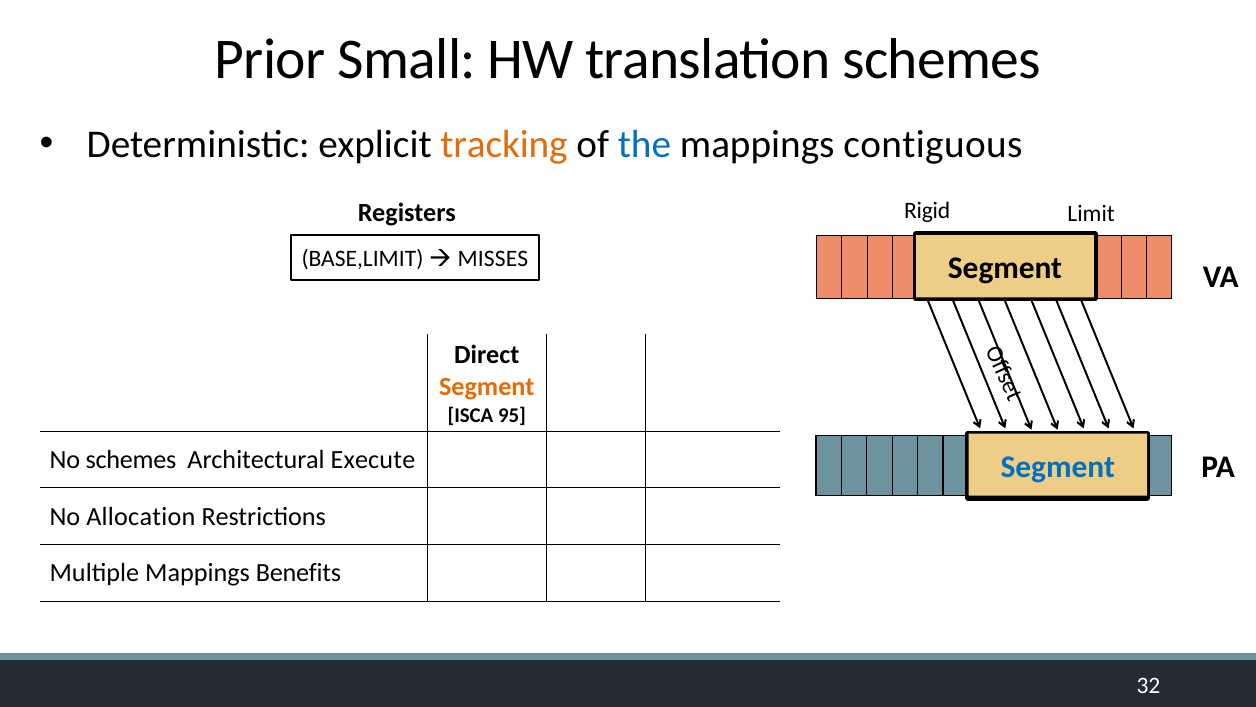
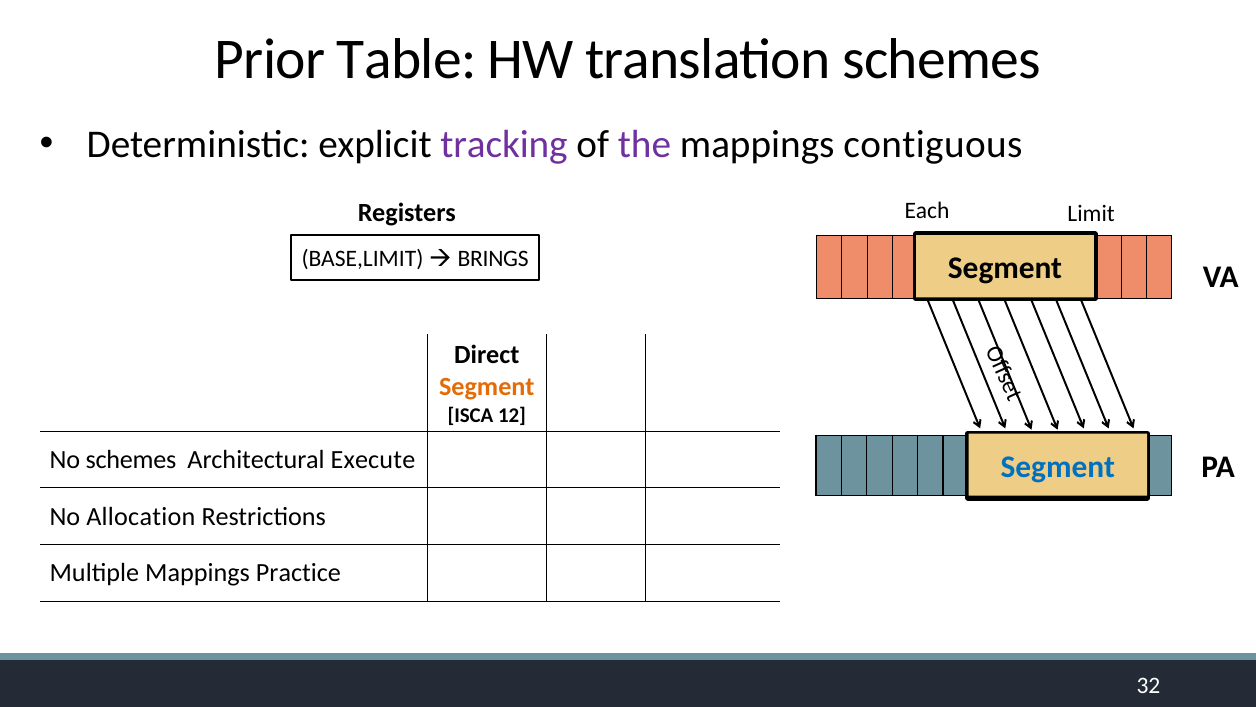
Small: Small -> Table
tracking colour: orange -> purple
the colour: blue -> purple
Rigid: Rigid -> Each
MISSES: MISSES -> BRINGS
95: 95 -> 12
Benefits: Benefits -> Practice
